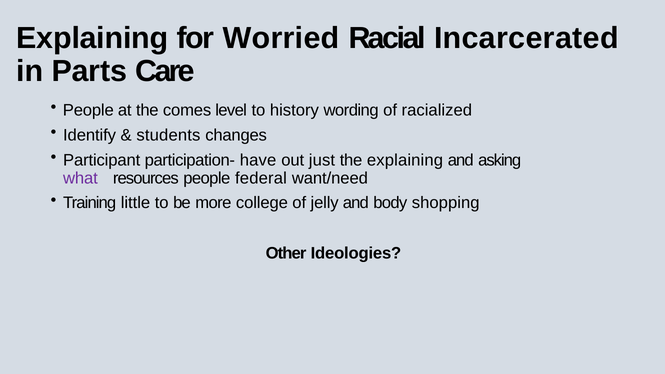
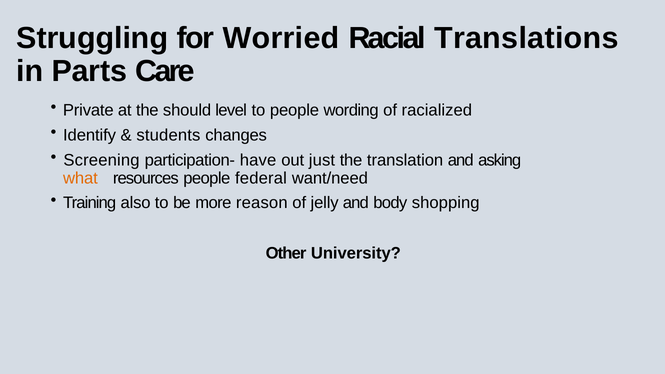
Explaining at (92, 38): Explaining -> Struggling
Incarcerated: Incarcerated -> Translations
People at (88, 110): People -> Private
comes: comes -> should
to history: history -> people
Participant: Participant -> Screening
the explaining: explaining -> translation
what colour: purple -> orange
little: little -> also
college: college -> reason
Ideologies: Ideologies -> University
